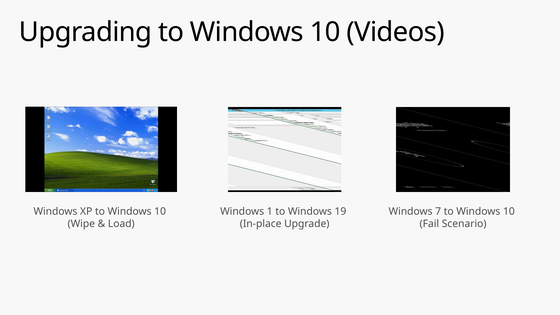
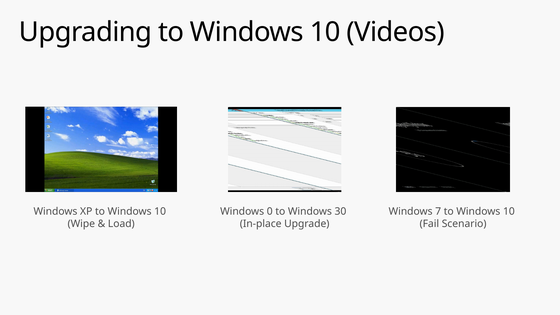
1: 1 -> 0
19: 19 -> 30
